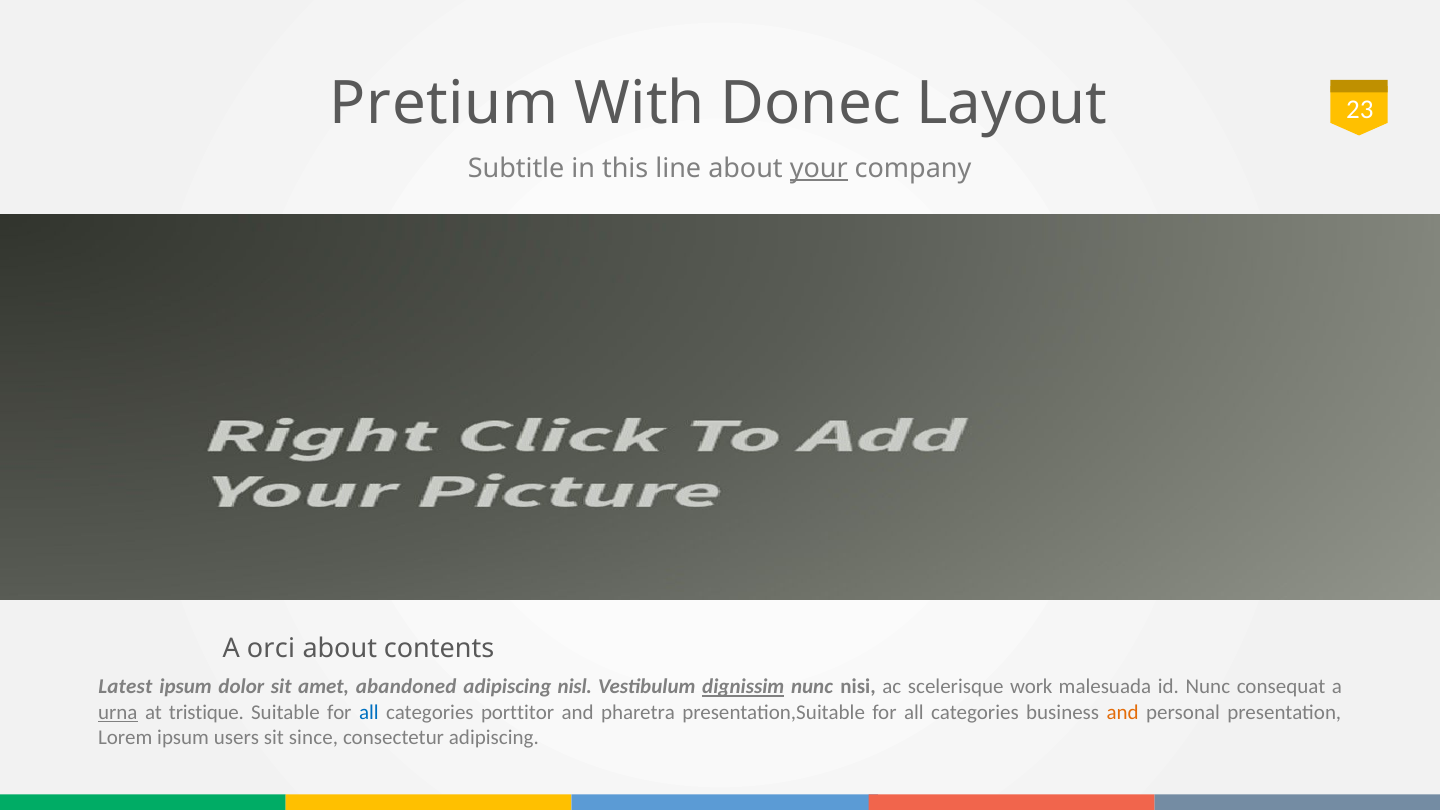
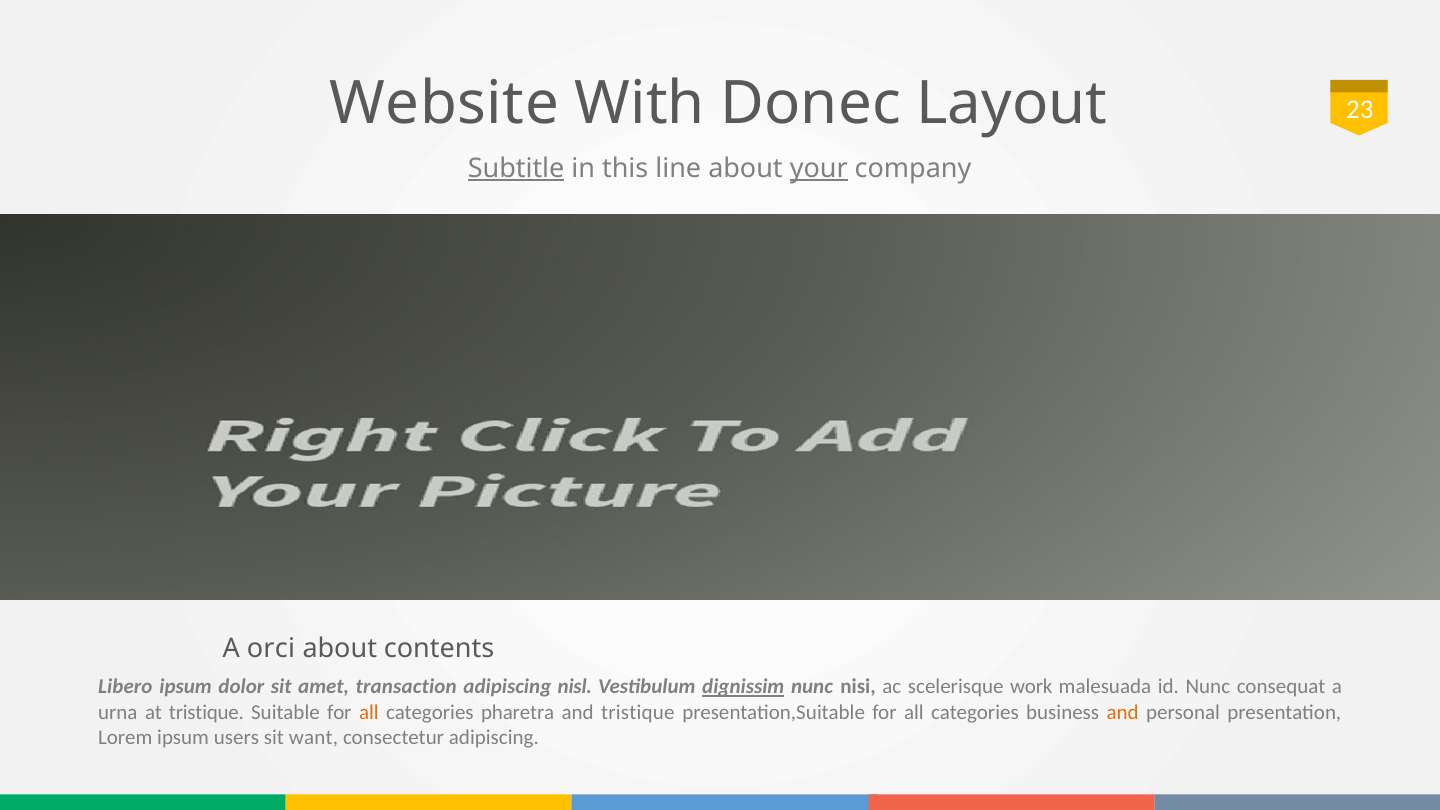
Pretium: Pretium -> Website
Subtitle underline: none -> present
Latest: Latest -> Libero
abandoned: abandoned -> transaction
urna underline: present -> none
all at (369, 712) colour: blue -> orange
porttitor: porttitor -> pharetra
and pharetra: pharetra -> tristique
since: since -> want
